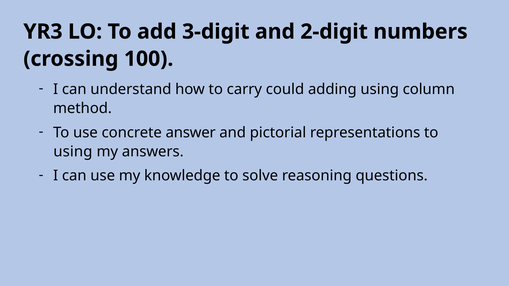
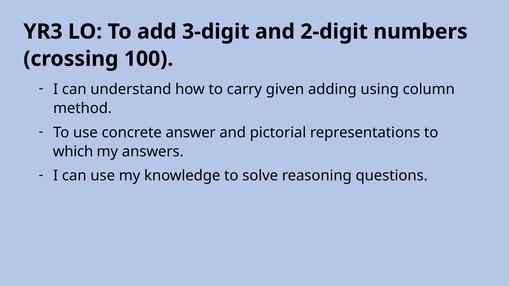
could: could -> given
using at (73, 152): using -> which
